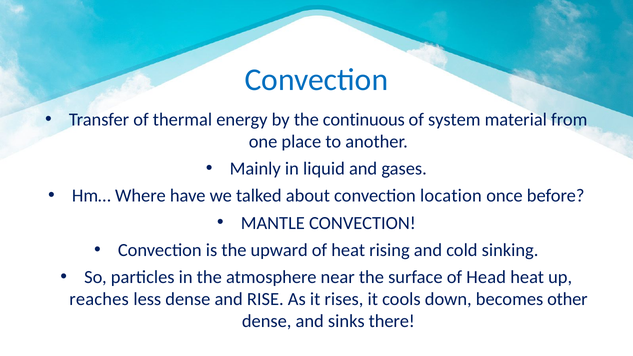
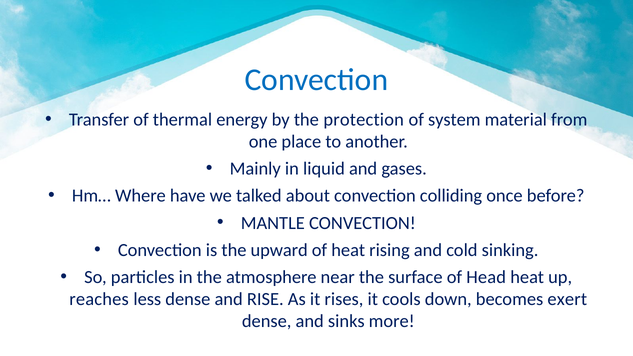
continuous: continuous -> protection
location: location -> colliding
other: other -> exert
there: there -> more
